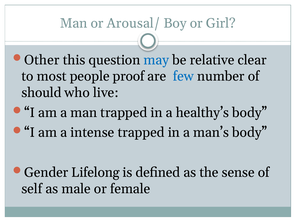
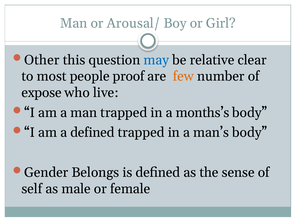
few colour: blue -> orange
should: should -> expose
healthy’s: healthy’s -> months’s
a intense: intense -> defined
Lifelong: Lifelong -> Belongs
